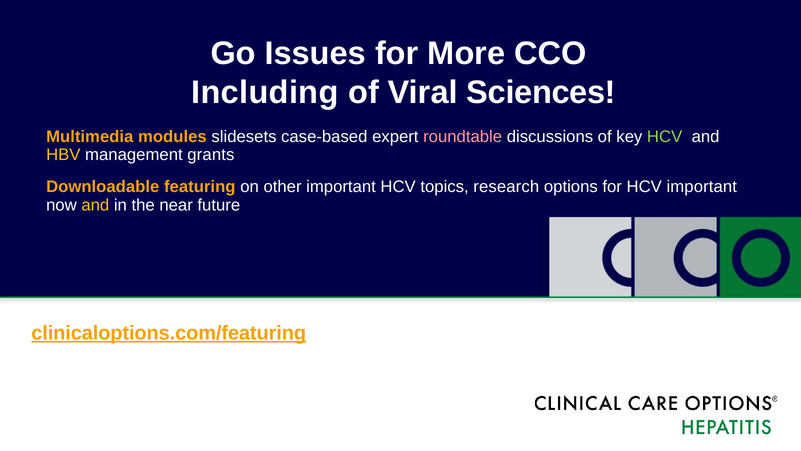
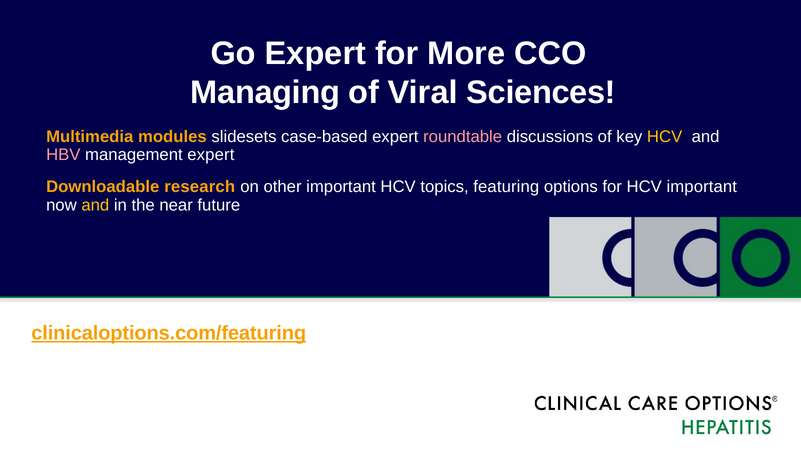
Go Issues: Issues -> Expert
Including: Including -> Managing
HCV at (665, 137) colour: light green -> yellow
HBV colour: yellow -> pink
management grants: grants -> expert
featuring: featuring -> research
research: research -> featuring
